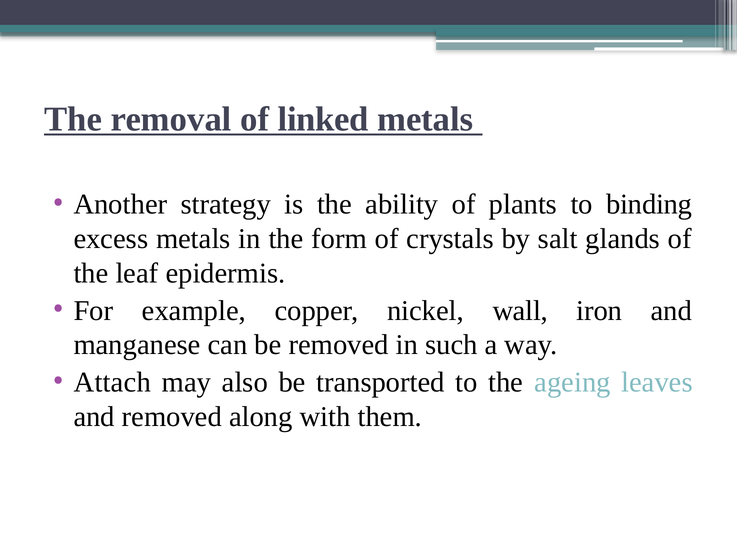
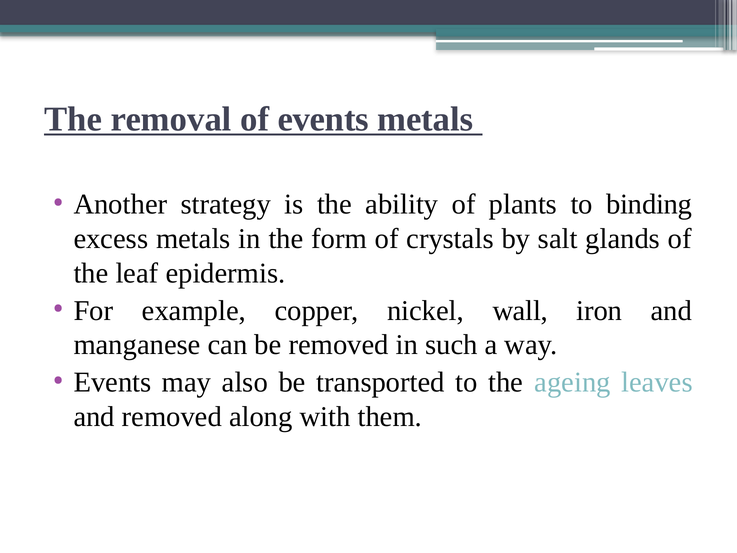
of linked: linked -> events
Attach at (112, 382): Attach -> Events
